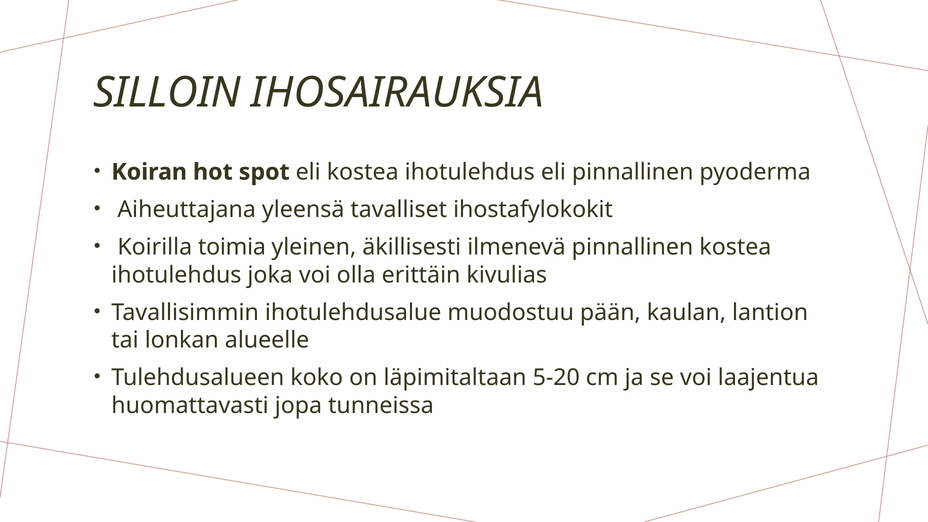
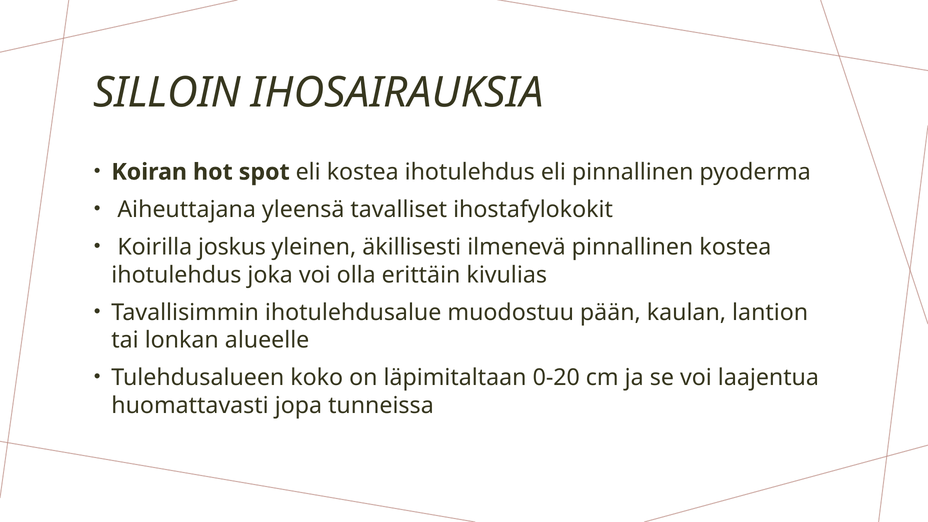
toimia: toimia -> joskus
5-20: 5-20 -> 0-20
